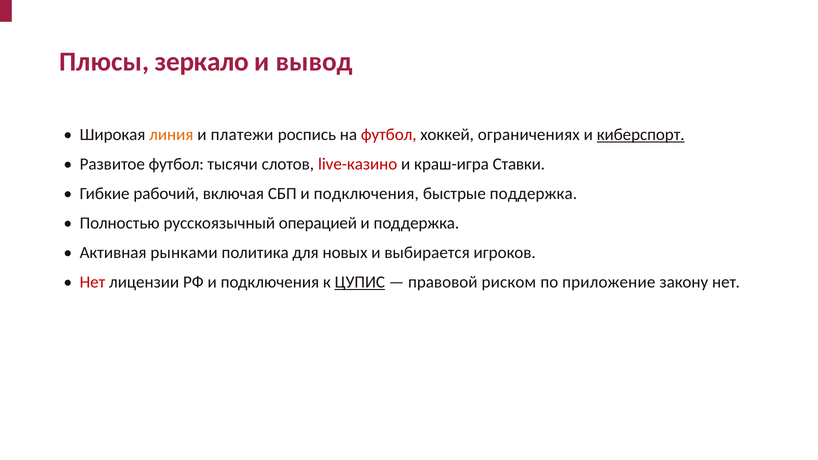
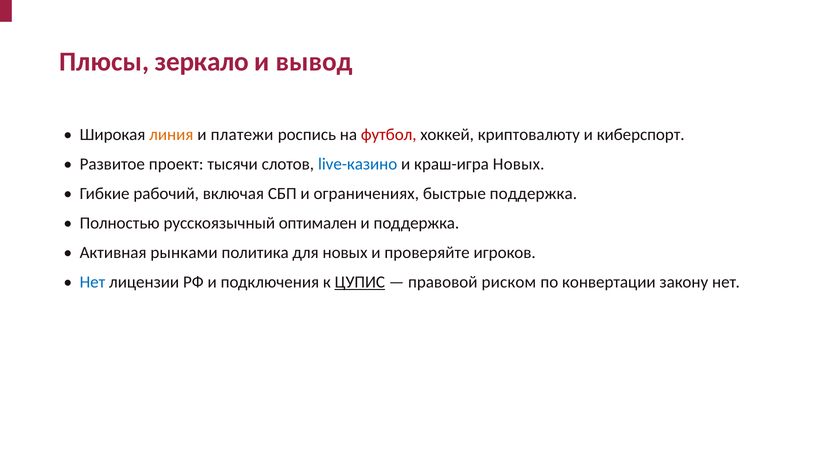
ограничениях: ограничениях -> криптовалюту
киберспорт underline: present -> none
Развитое футбол: футбол -> проект
live-казино colour: red -> blue
краш-игра Ставки: Ставки -> Новых
СБП и подключения: подключения -> ограничениях
операцией: операцией -> оптимален
выбирается: выбирается -> проверяйте
Нет at (92, 282) colour: red -> blue
приложение: приложение -> конвертации
